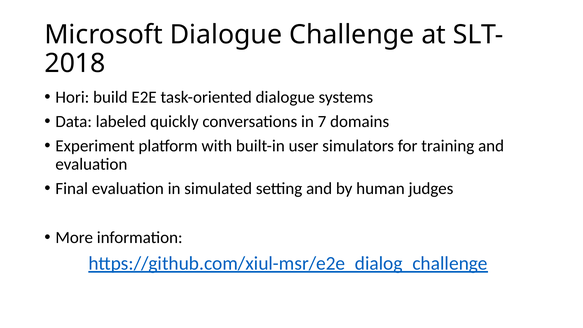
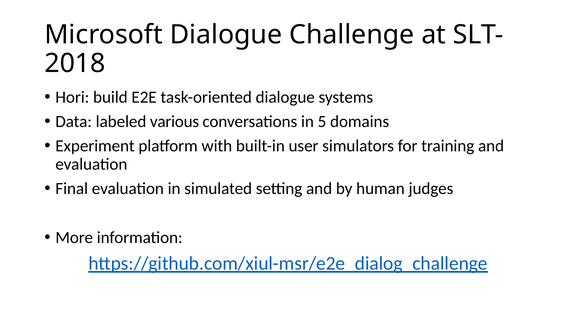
quickly: quickly -> various
7: 7 -> 5
